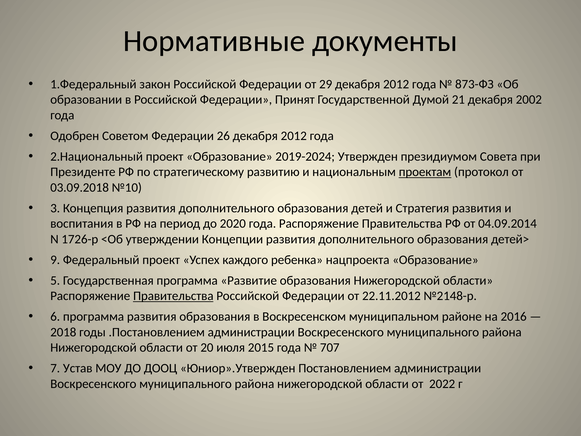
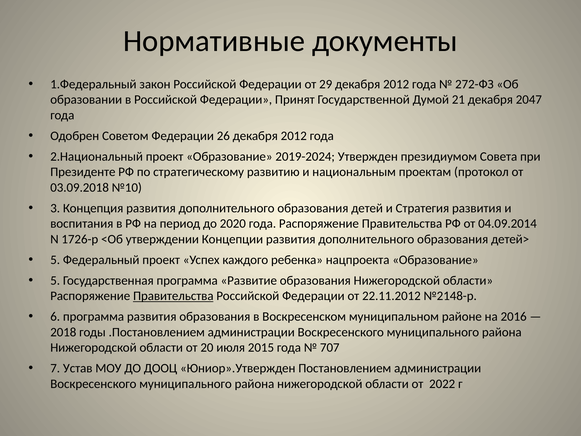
873-ФЗ: 873-ФЗ -> 272-ФЗ
2002: 2002 -> 2047
проектам underline: present -> none
9 at (55, 260): 9 -> 5
